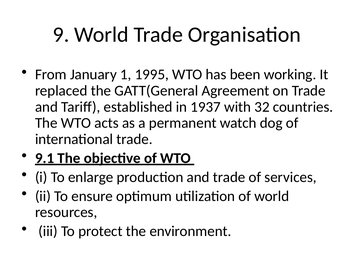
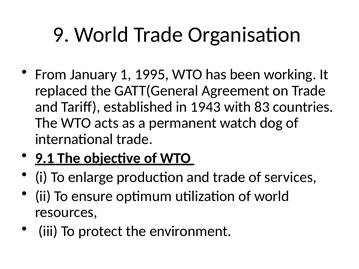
1937: 1937 -> 1943
32: 32 -> 83
